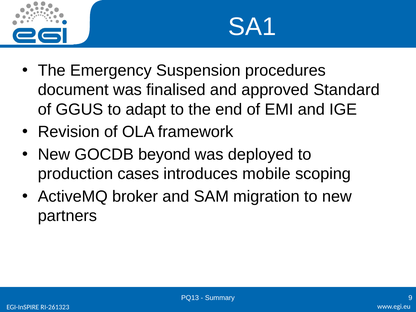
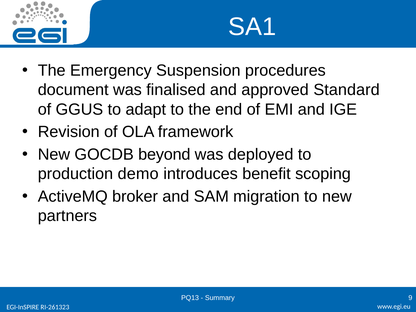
cases: cases -> demo
mobile: mobile -> benefit
